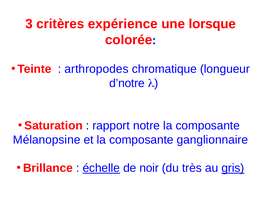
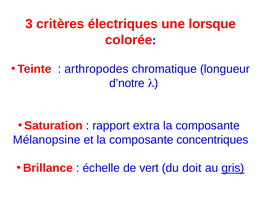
expérience: expérience -> électriques
notre: notre -> extra
ganglionnaire: ganglionnaire -> concentriques
échelle underline: present -> none
noir: noir -> vert
très: très -> doit
